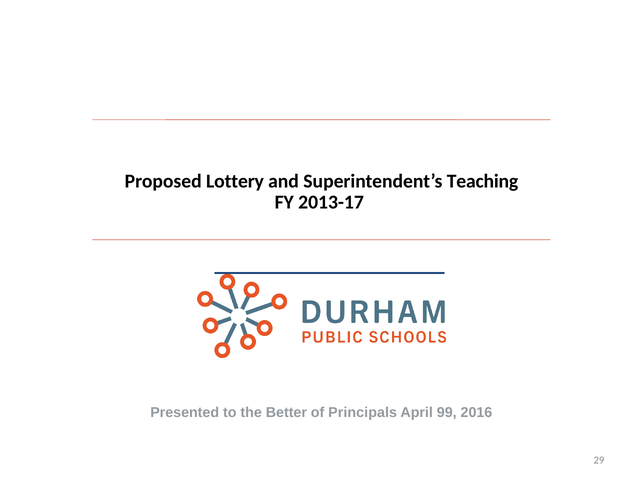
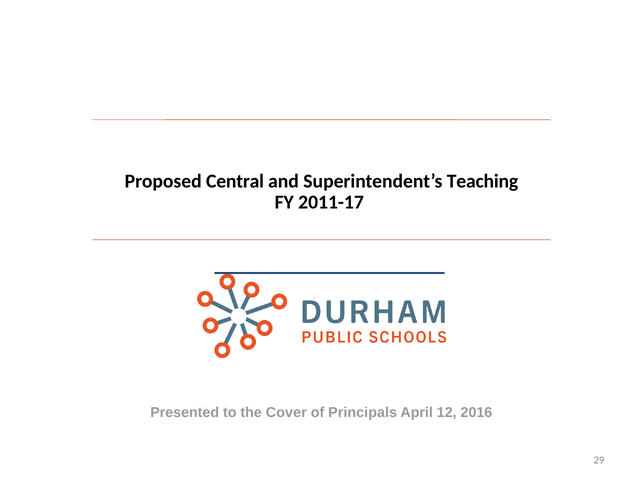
Lottery: Lottery -> Central
2013-17: 2013-17 -> 2011-17
Better: Better -> Cover
99: 99 -> 12
